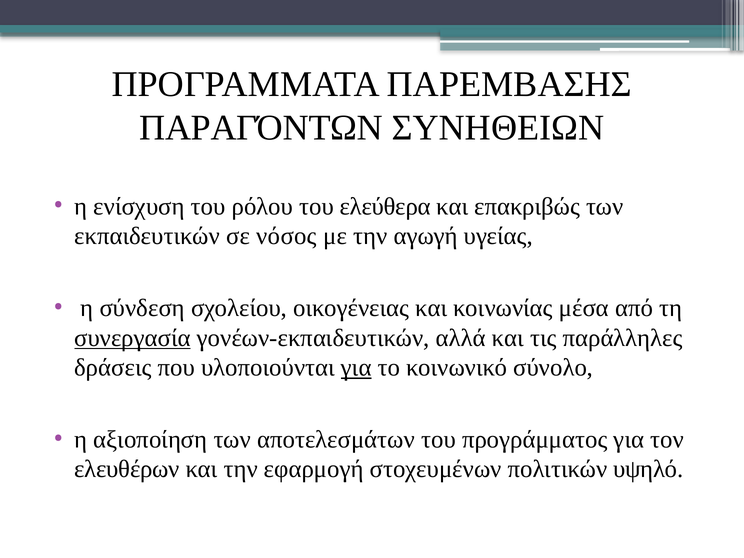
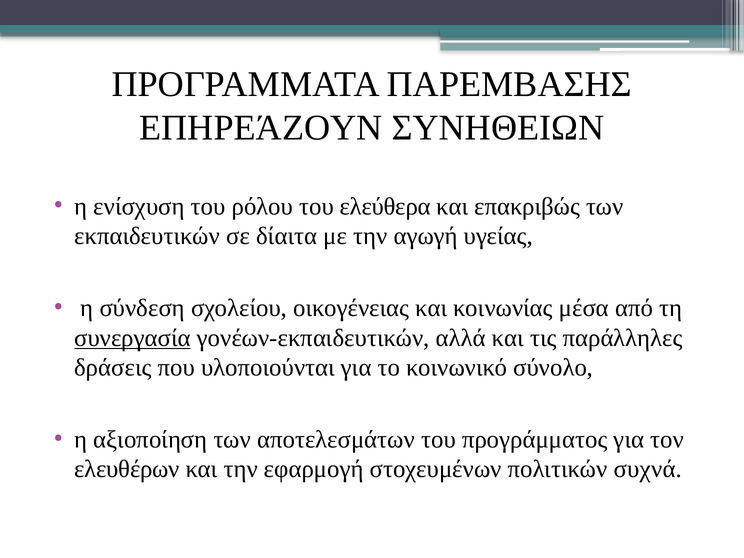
ΠΑΡΑΓΌΝΤΩΝ: ΠΑΡΑΓΌΝΤΩΝ -> ΕΠΗΡΕΆΖΟΥΝ
νόσος: νόσος -> δίαιτα
για at (356, 368) underline: present -> none
υψηλό: υψηλό -> συχνά
